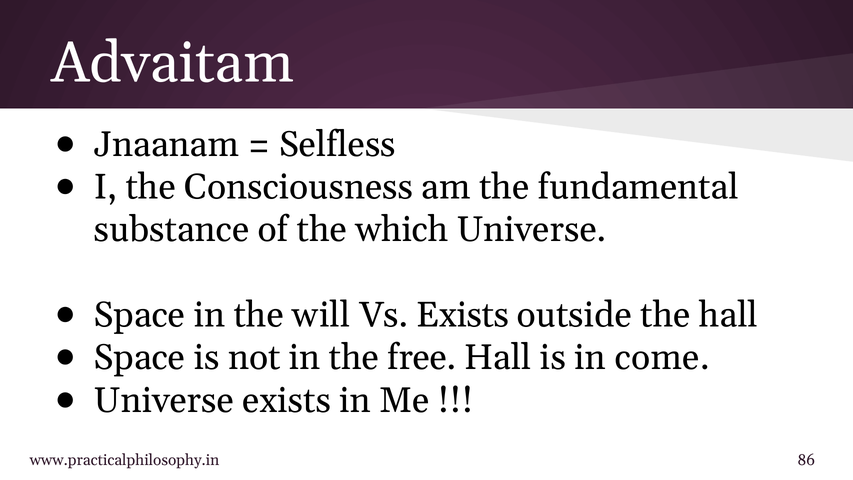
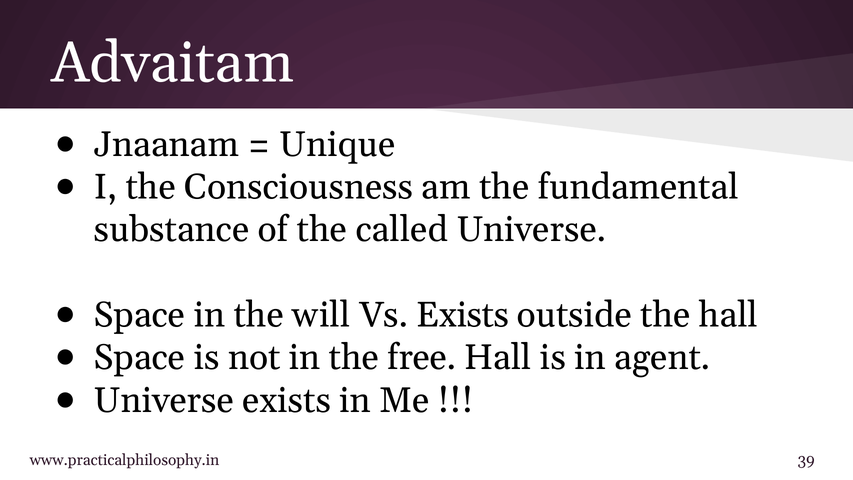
Selfless: Selfless -> Unique
which: which -> called
come: come -> agent
86: 86 -> 39
